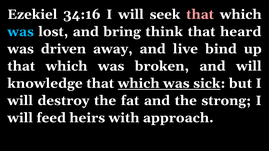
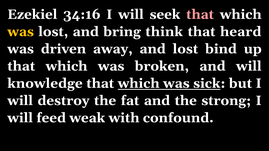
was at (21, 32) colour: light blue -> yellow
and live: live -> lost
heirs: heirs -> weak
approach: approach -> confound
